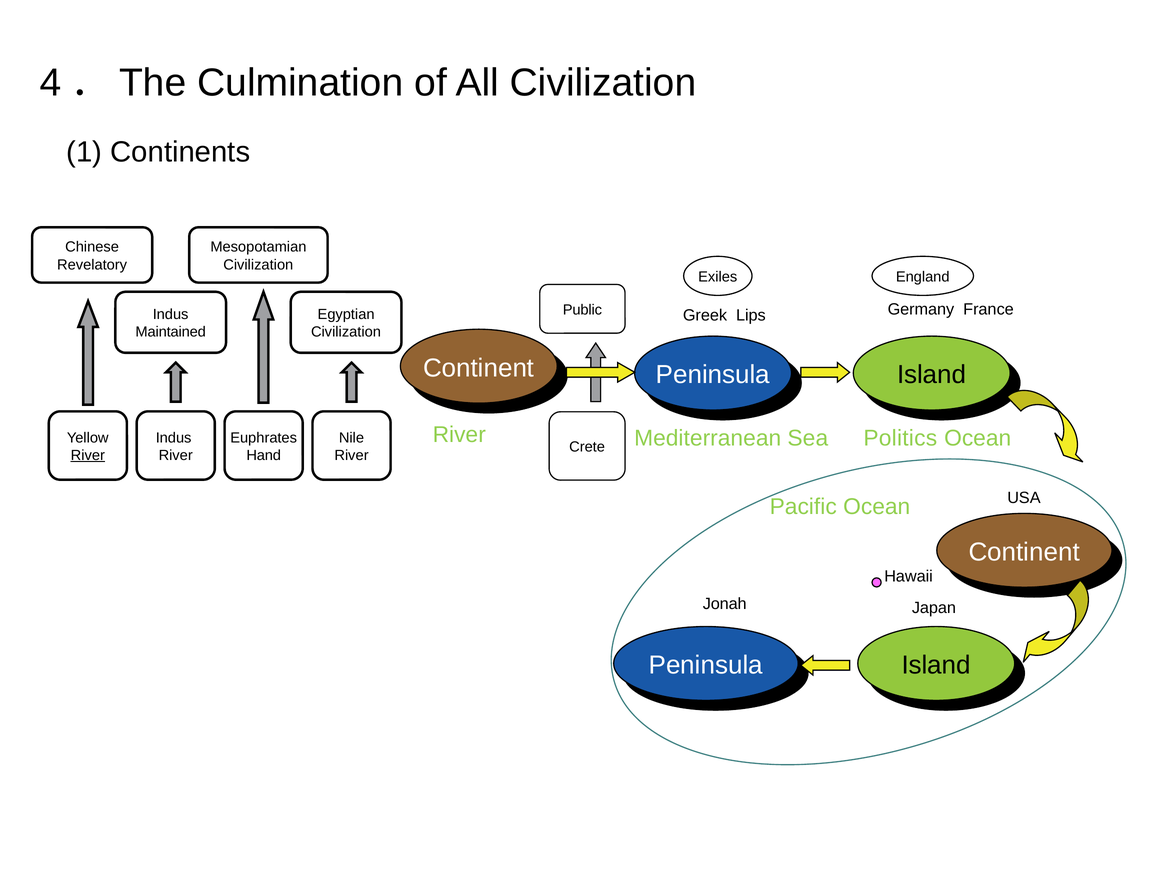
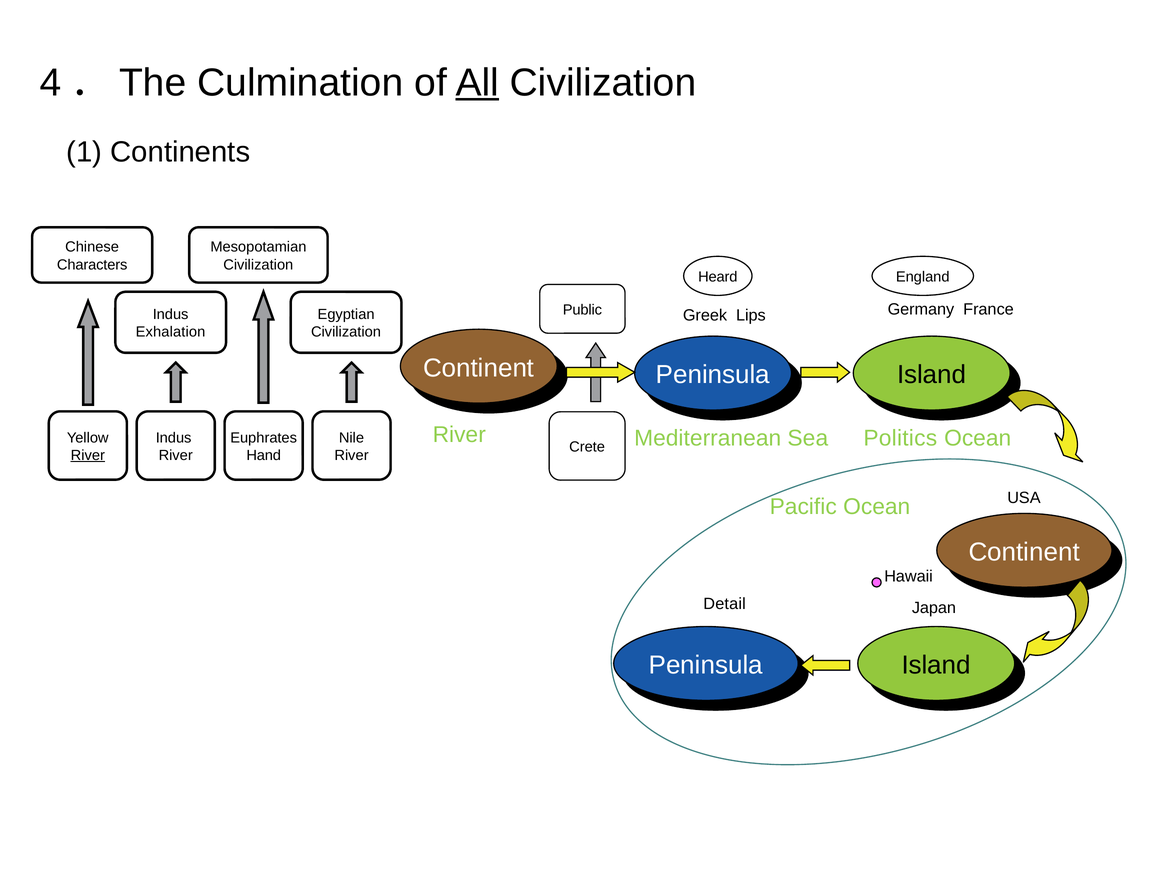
All underline: none -> present
Revelatory: Revelatory -> Characters
Exiles: Exiles -> Heard
Maintained: Maintained -> Exhalation
Jonah: Jonah -> Detail
